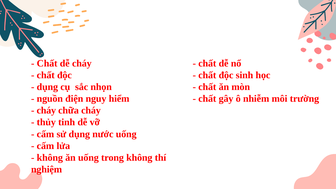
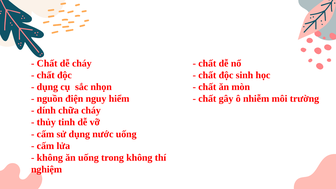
cháy at (46, 110): cháy -> dính
